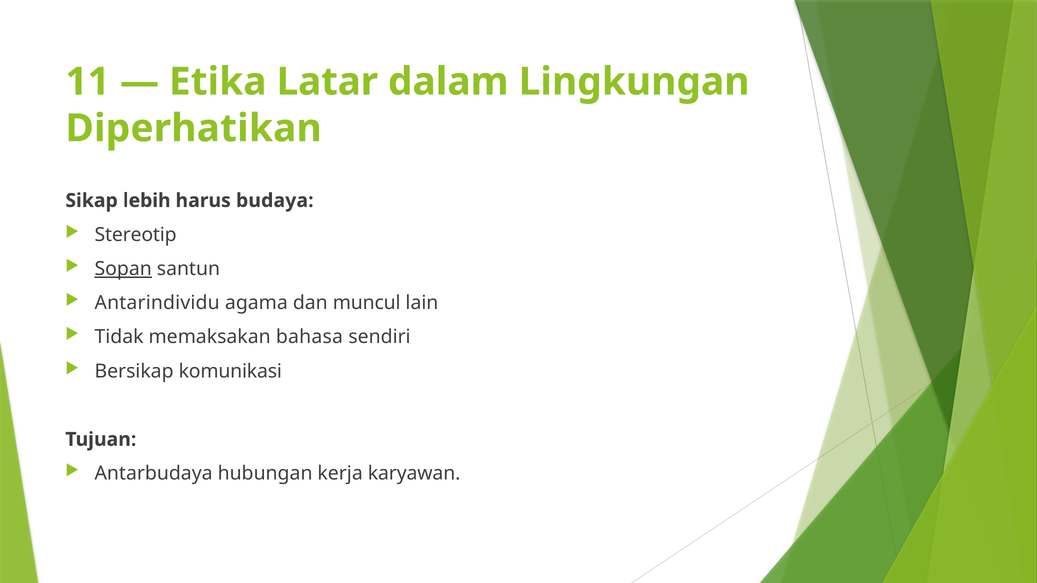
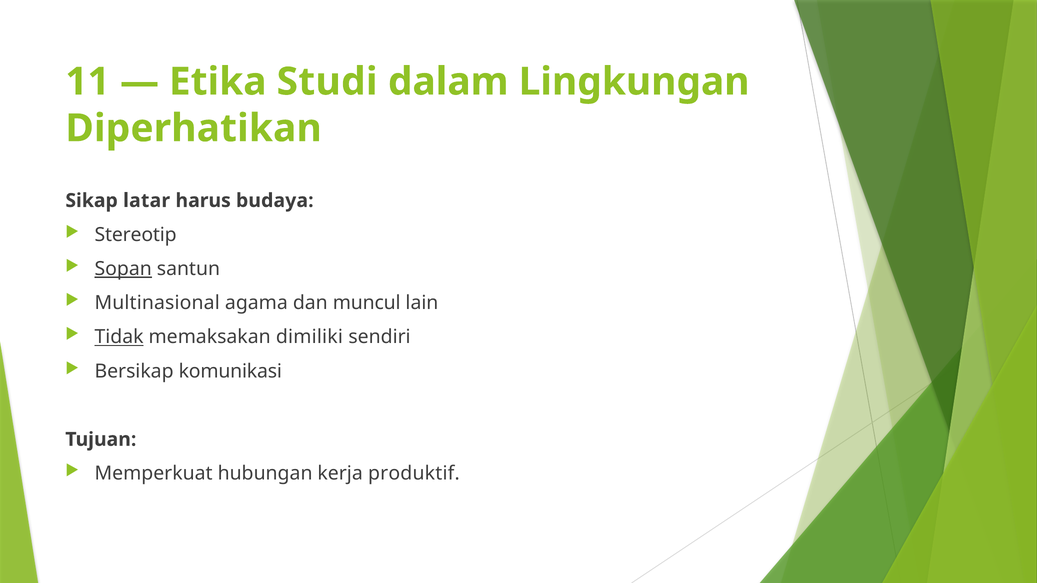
Latar: Latar -> Studi
lebih: lebih -> latar
Antarindividu: Antarindividu -> Multinasional
Tidak underline: none -> present
bahasa: bahasa -> dimiliki
Antarbudaya: Antarbudaya -> Memperkuat
karyawan: karyawan -> produktif
